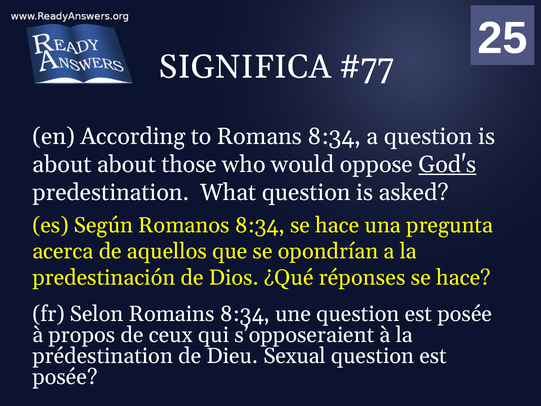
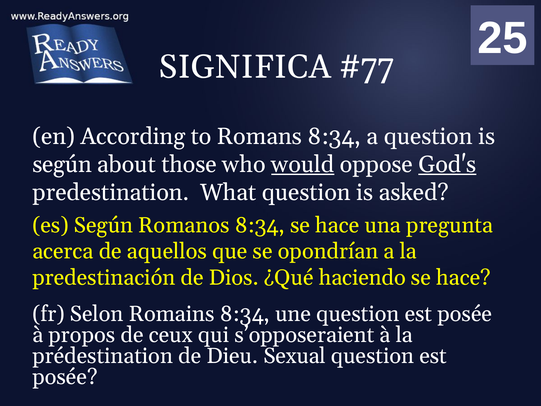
about at (62, 164): about -> según
would underline: none -> present
réponses: réponses -> haciendo
